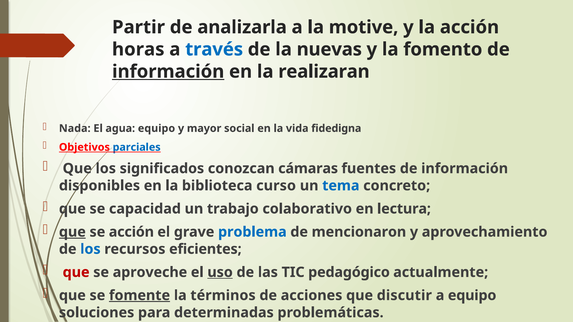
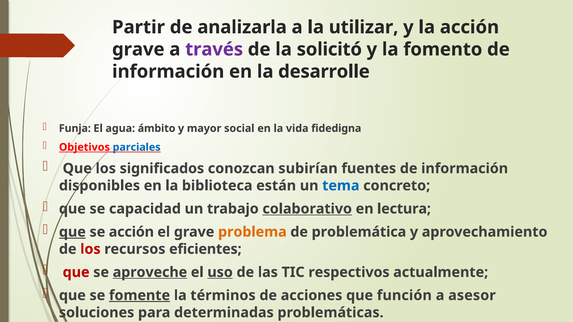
motive: motive -> utilizar
horas at (138, 49): horas -> grave
través colour: blue -> purple
nuevas: nuevas -> solicitó
información at (168, 72) underline: present -> none
realizaran: realizaran -> desarrolle
Nada: Nada -> Funja
agua equipo: equipo -> ámbito
cámaras: cámaras -> subirían
curso: curso -> están
colaborativo underline: none -> present
problema colour: blue -> orange
mencionaron: mencionaron -> problemática
los at (90, 249) colour: blue -> red
aproveche underline: none -> present
pedagógico: pedagógico -> respectivos
discutir: discutir -> función
a equipo: equipo -> asesor
